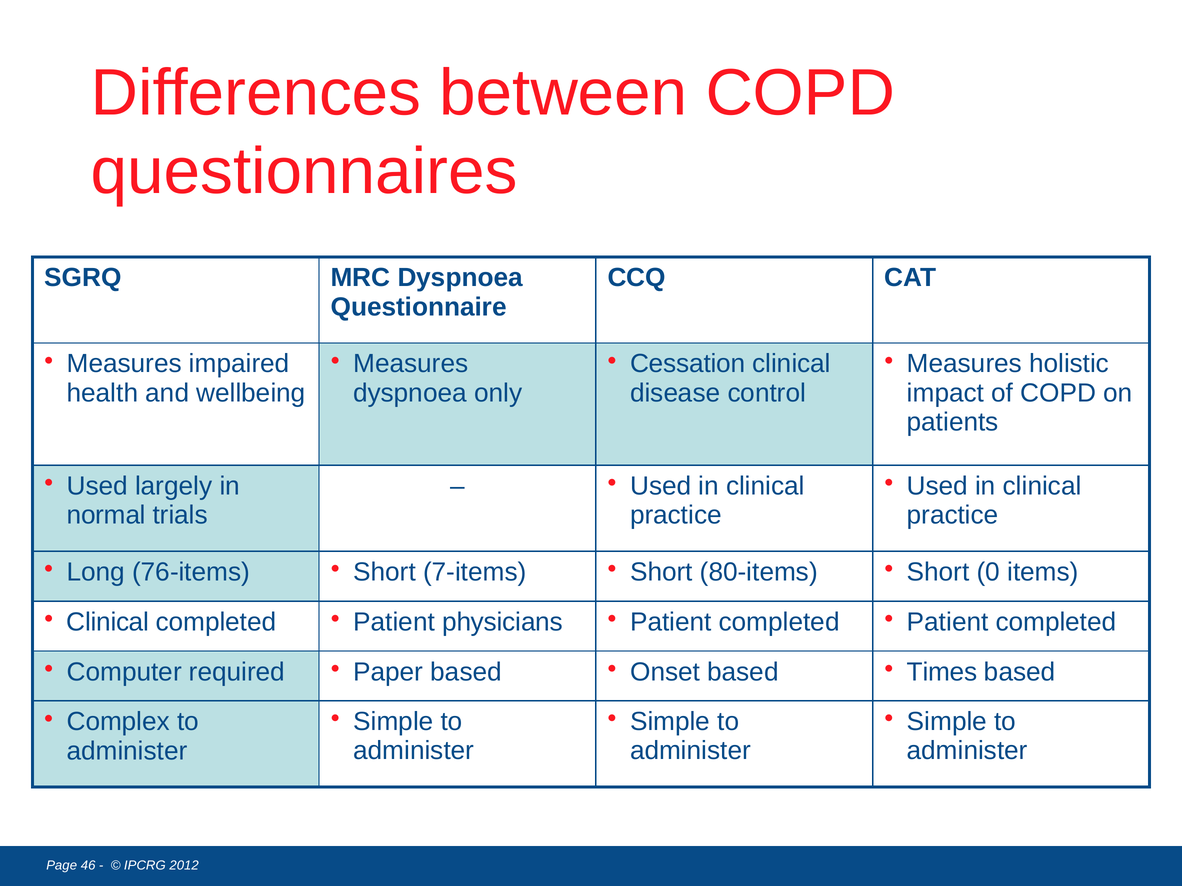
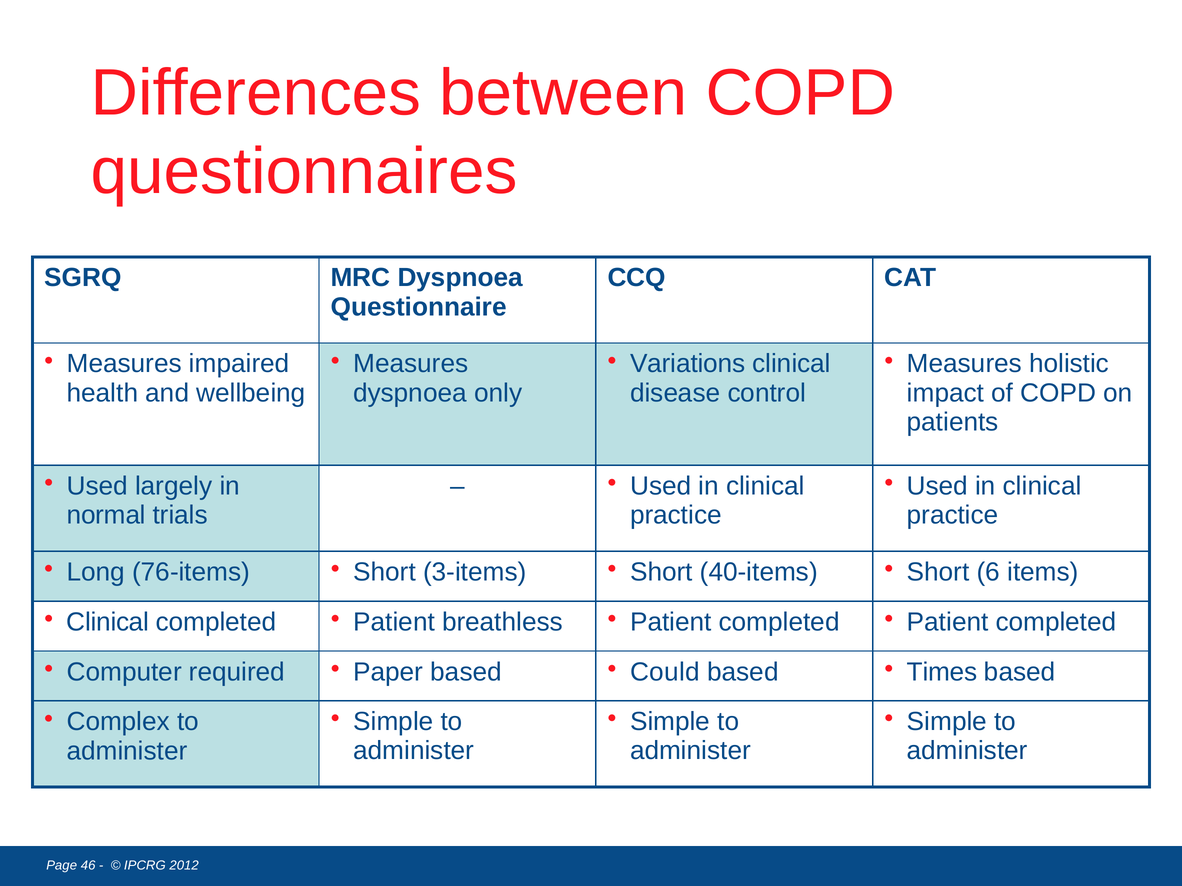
Cessation: Cessation -> Variations
7-items: 7-items -> 3-items
80-items: 80-items -> 40-items
0: 0 -> 6
physicians: physicians -> breathless
Onset: Onset -> Could
